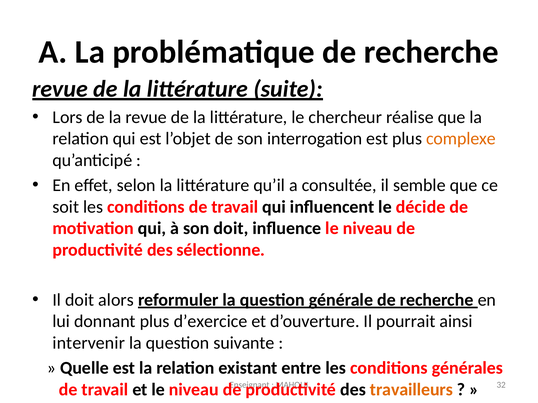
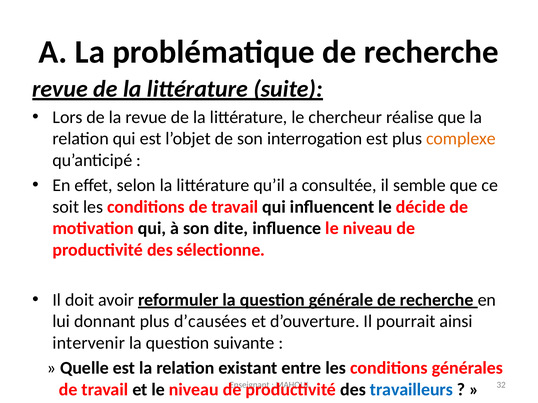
son doit: doit -> dite
alors: alors -> avoir
d’exercice: d’exercice -> d’causées
travailleurs colour: orange -> blue
